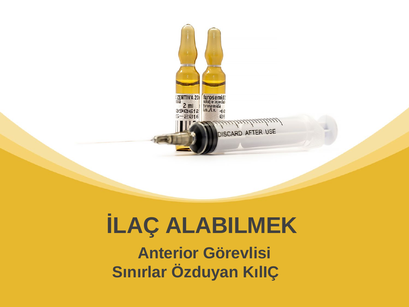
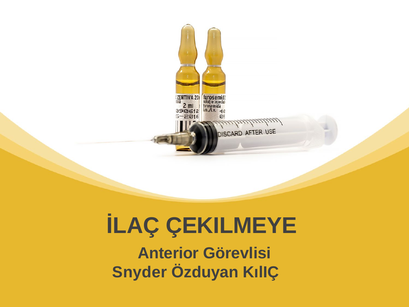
ALABILMEK: ALABILMEK -> ÇEKILMEYE
Sınırlar: Sınırlar -> Snyder
